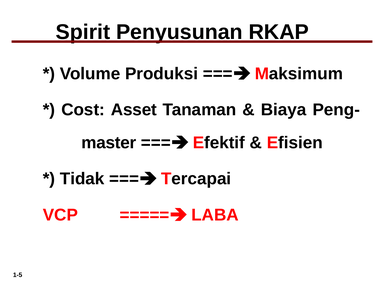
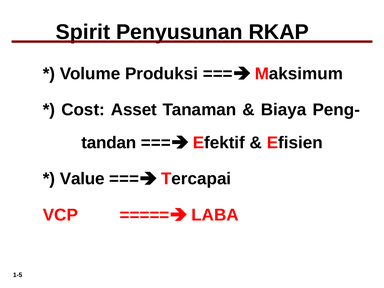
master: master -> tandan
Tidak: Tidak -> Value
